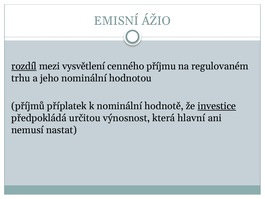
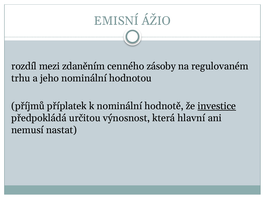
rozdíl underline: present -> none
vysvětlení: vysvětlení -> zdaněním
příjmu: příjmu -> zásoby
